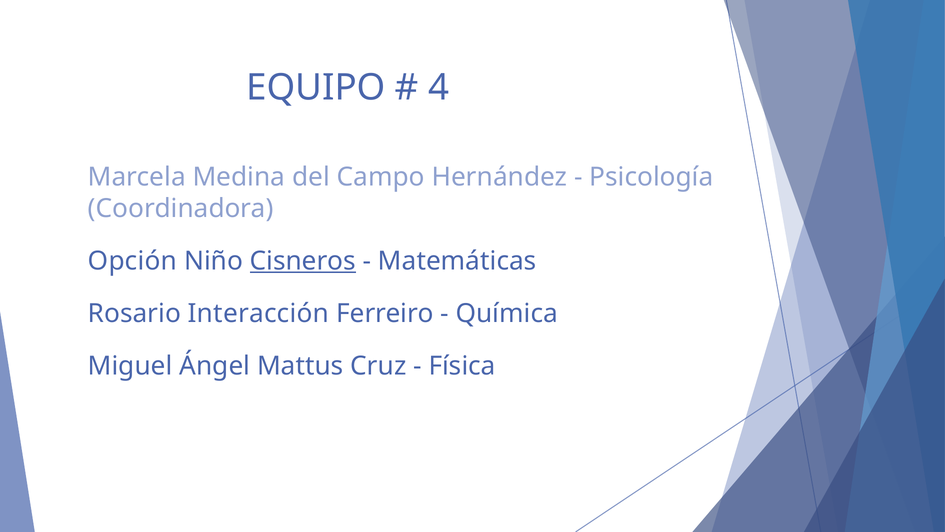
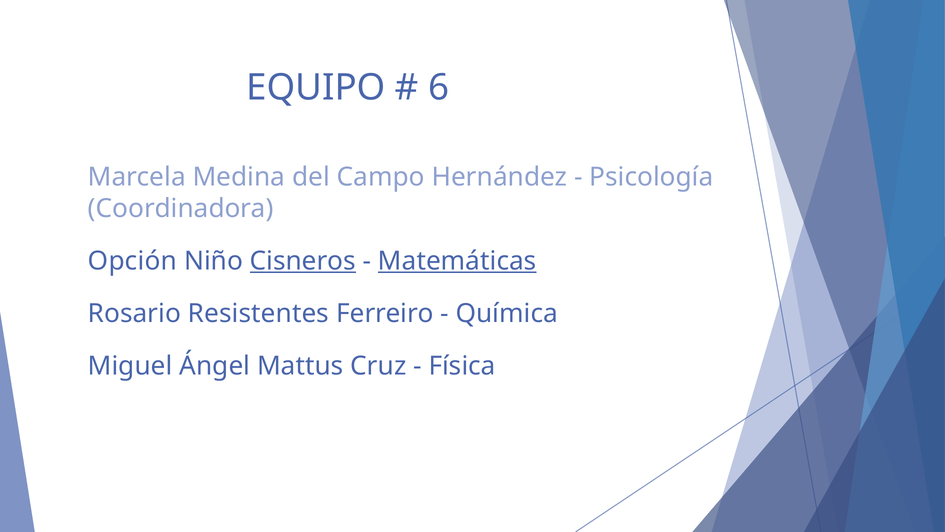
4: 4 -> 6
Matemáticas underline: none -> present
Interacción: Interacción -> Resistentes
